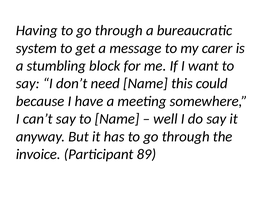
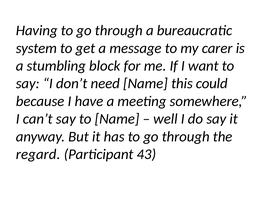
invoice: invoice -> regard
89: 89 -> 43
